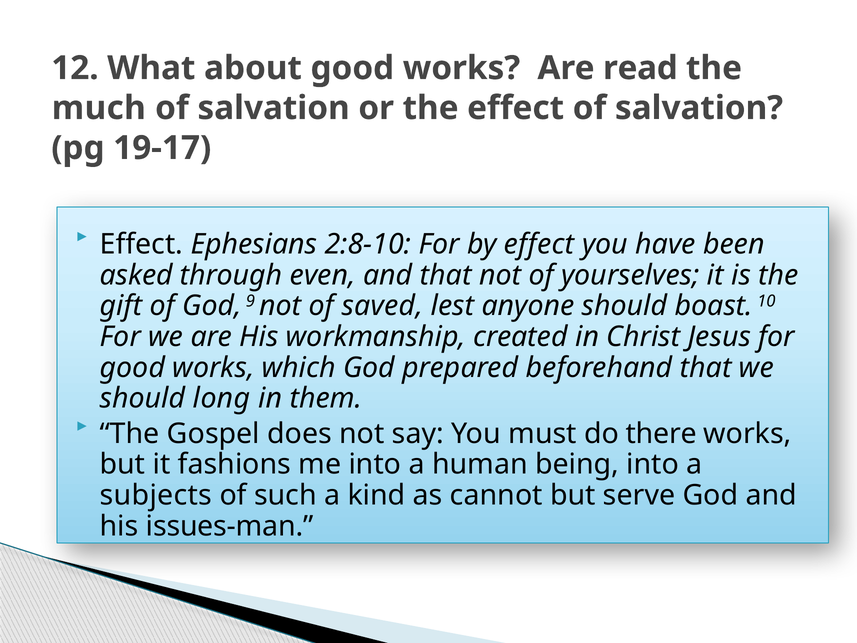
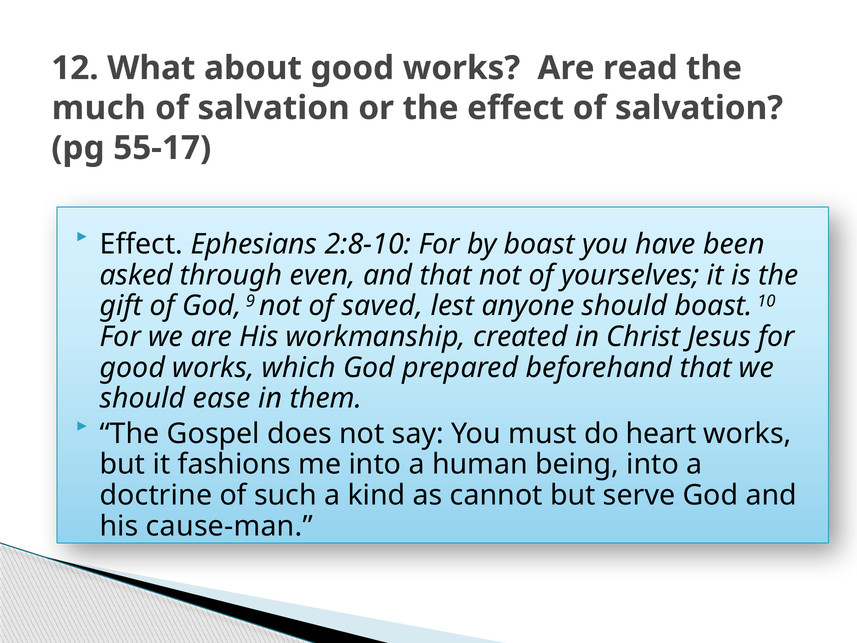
19-17: 19-17 -> 55-17
by effect: effect -> boast
long: long -> ease
there: there -> heart
subjects: subjects -> doctrine
issues-man: issues-man -> cause-man
